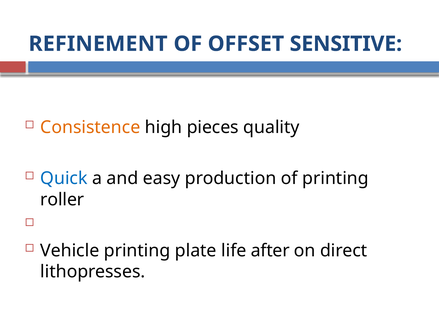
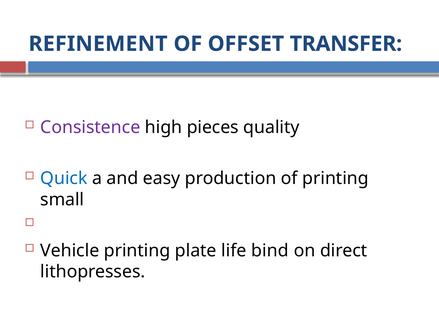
SENSITIVE: SENSITIVE -> TRANSFER
Consistence colour: orange -> purple
roller: roller -> small
after: after -> bind
